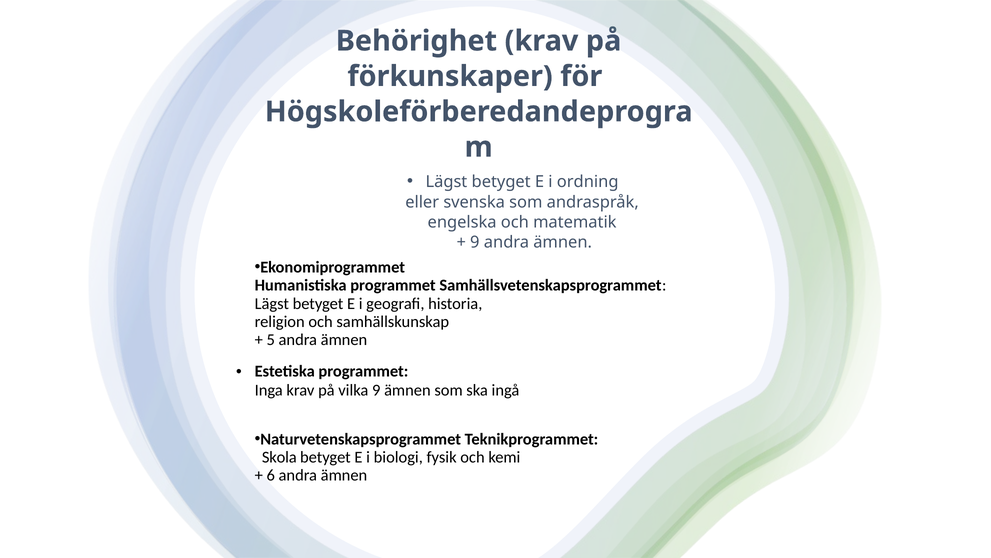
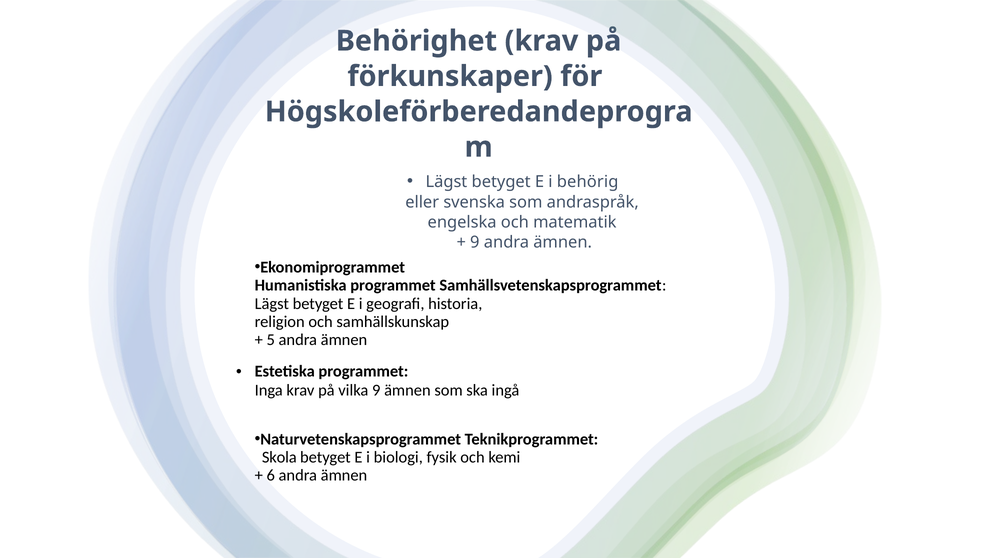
ordning: ordning -> behörig
